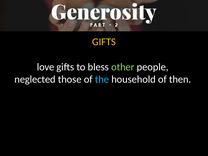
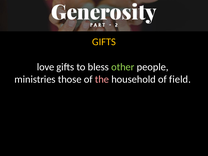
neglected: neglected -> ministries
the colour: light blue -> pink
then: then -> field
